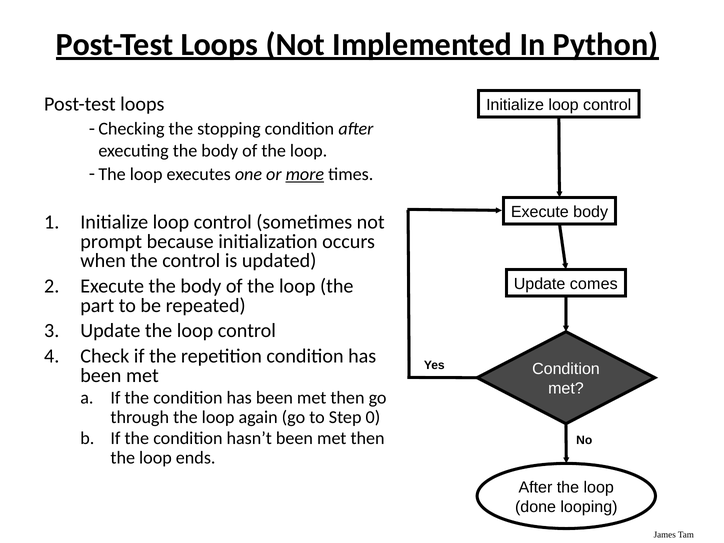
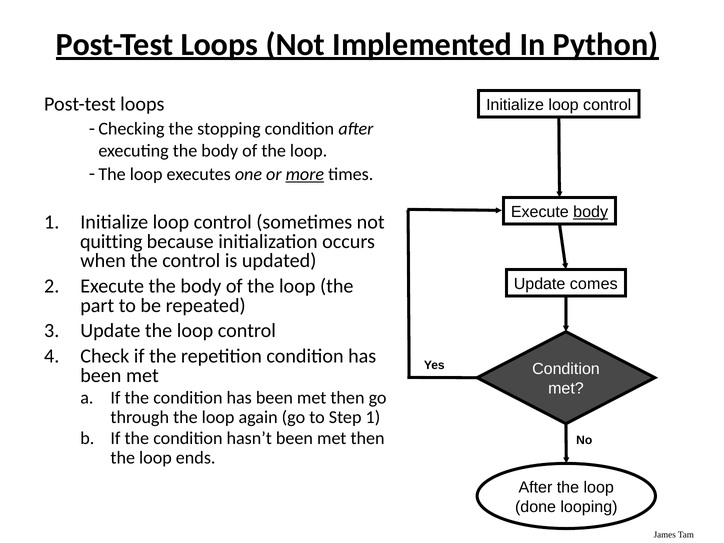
body at (591, 212) underline: none -> present
prompt: prompt -> quitting
Step 0: 0 -> 1
